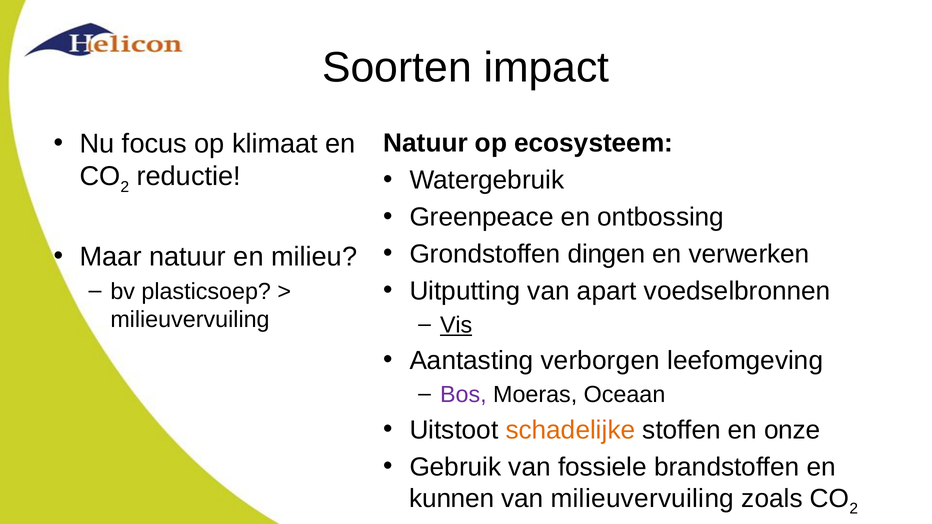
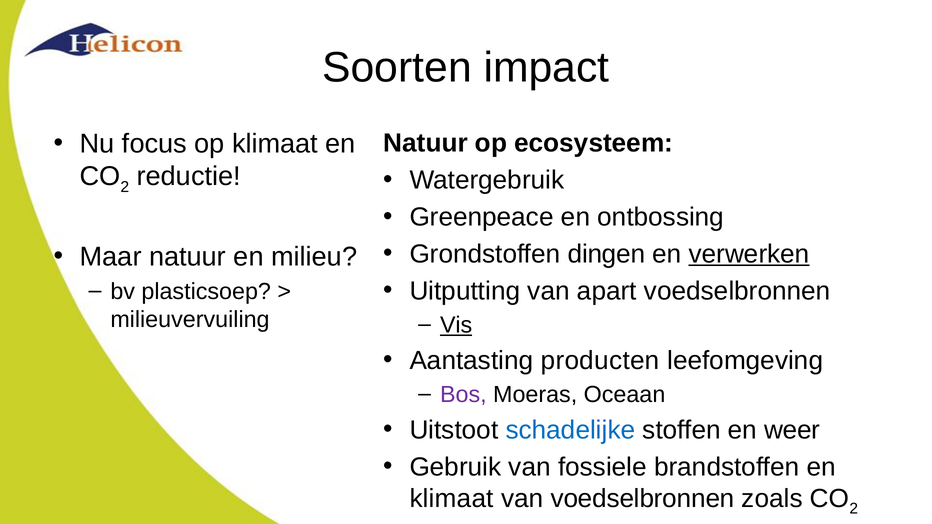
verwerken underline: none -> present
verborgen: verborgen -> producten
schadelijke colour: orange -> blue
onze: onze -> weer
kunnen at (452, 499): kunnen -> klimaat
van milieuvervuiling: milieuvervuiling -> voedselbronnen
